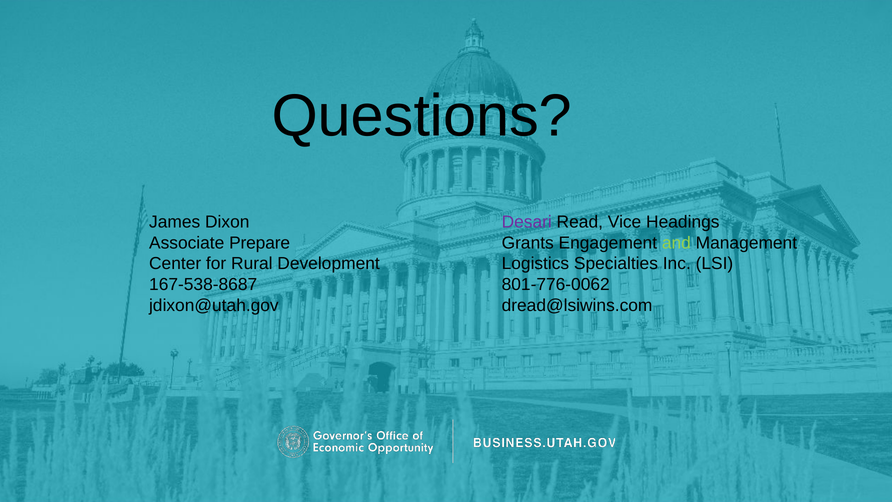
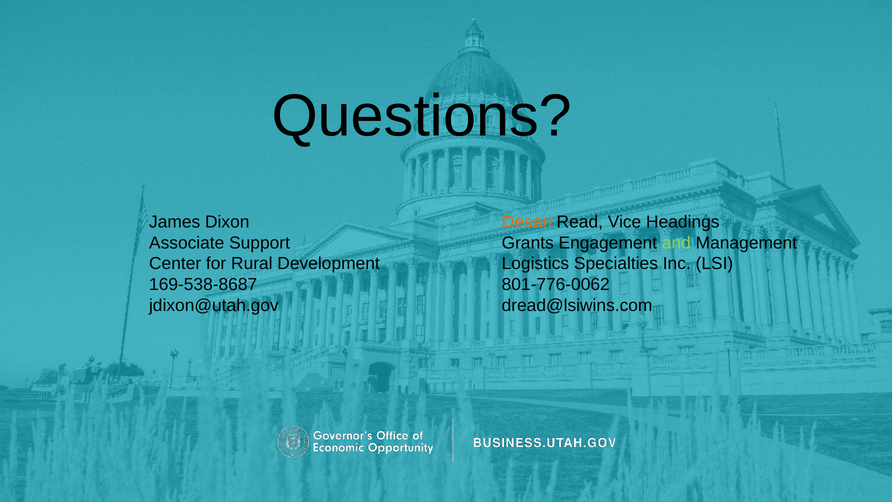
Desari colour: purple -> orange
Prepare: Prepare -> Support
167-538-8687: 167-538-8687 -> 169-538-8687
